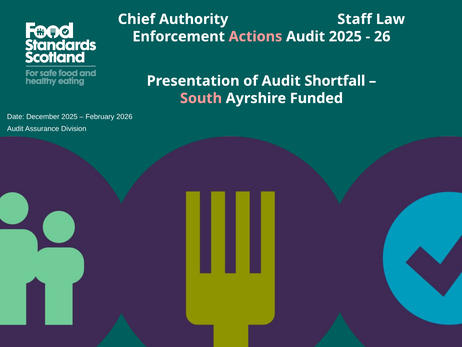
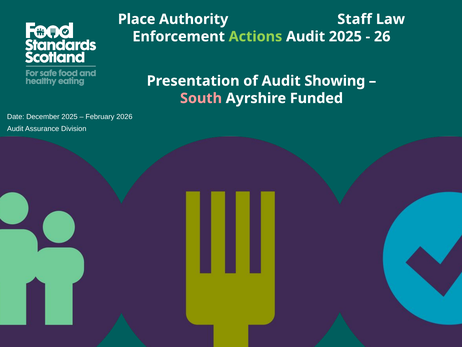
Chief: Chief -> Place
Actions colour: pink -> light green
Shortfall: Shortfall -> Showing
